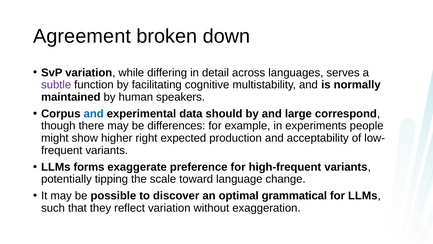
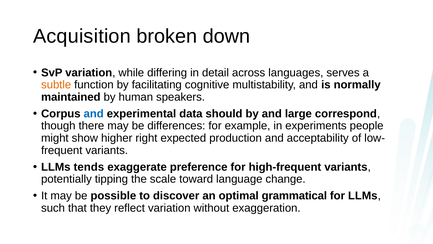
Agreement: Agreement -> Acquisition
subtle colour: purple -> orange
forms: forms -> tends
